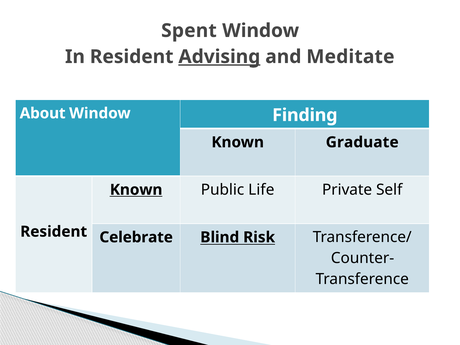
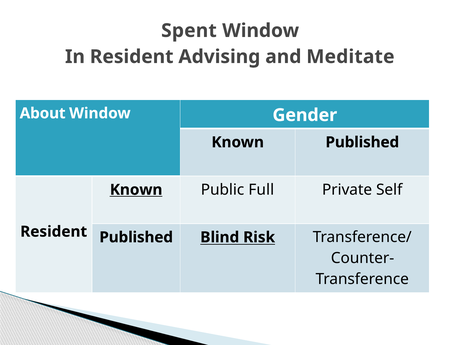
Advising underline: present -> none
Finding: Finding -> Gender
Known Graduate: Graduate -> Published
Life: Life -> Full
Celebrate at (136, 237): Celebrate -> Published
